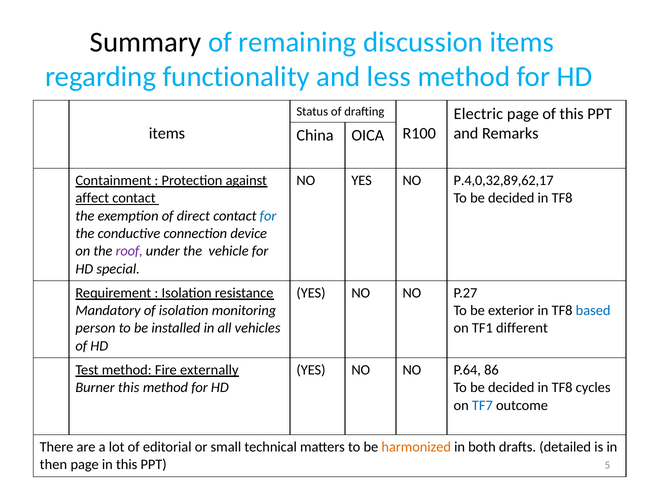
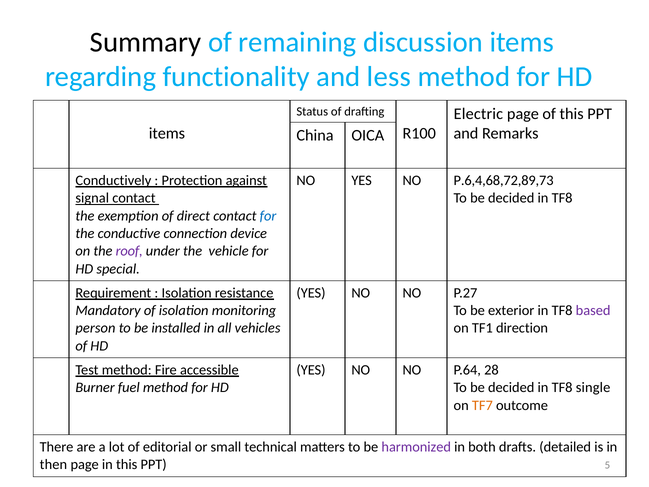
Containment: Containment -> Conductively
P.4,0,32,89,62,17: P.4,0,32,89,62,17 -> P.6,4,68,72,89,73
affect: affect -> signal
based colour: blue -> purple
different: different -> direction
externally: externally -> accessible
86: 86 -> 28
Burner this: this -> fuel
cycles: cycles -> single
TF7 colour: blue -> orange
harmonized colour: orange -> purple
